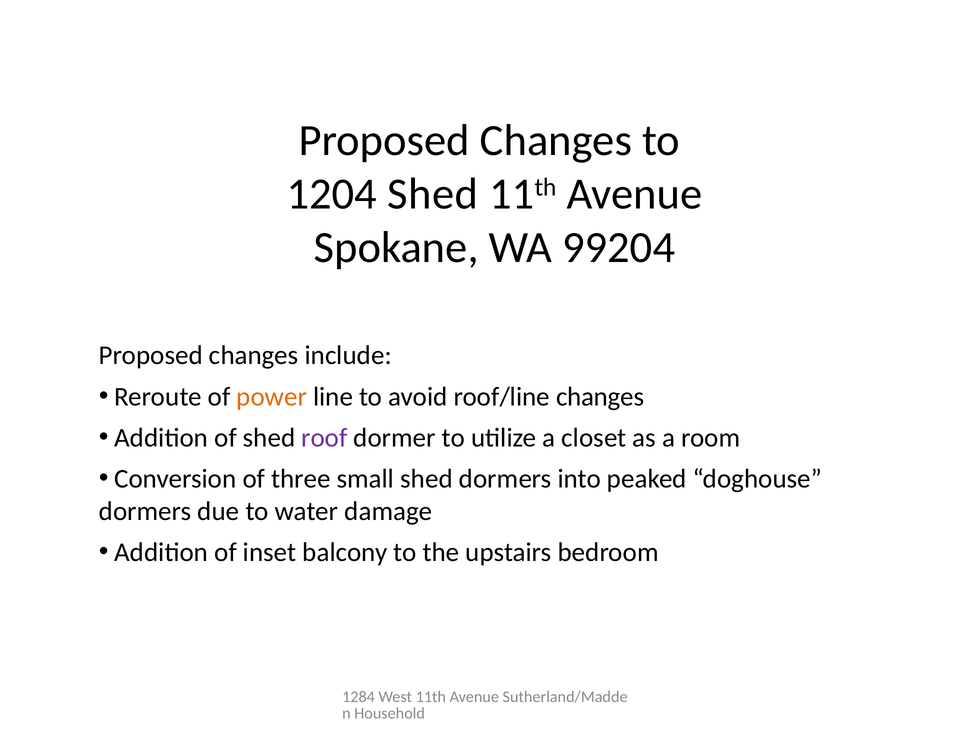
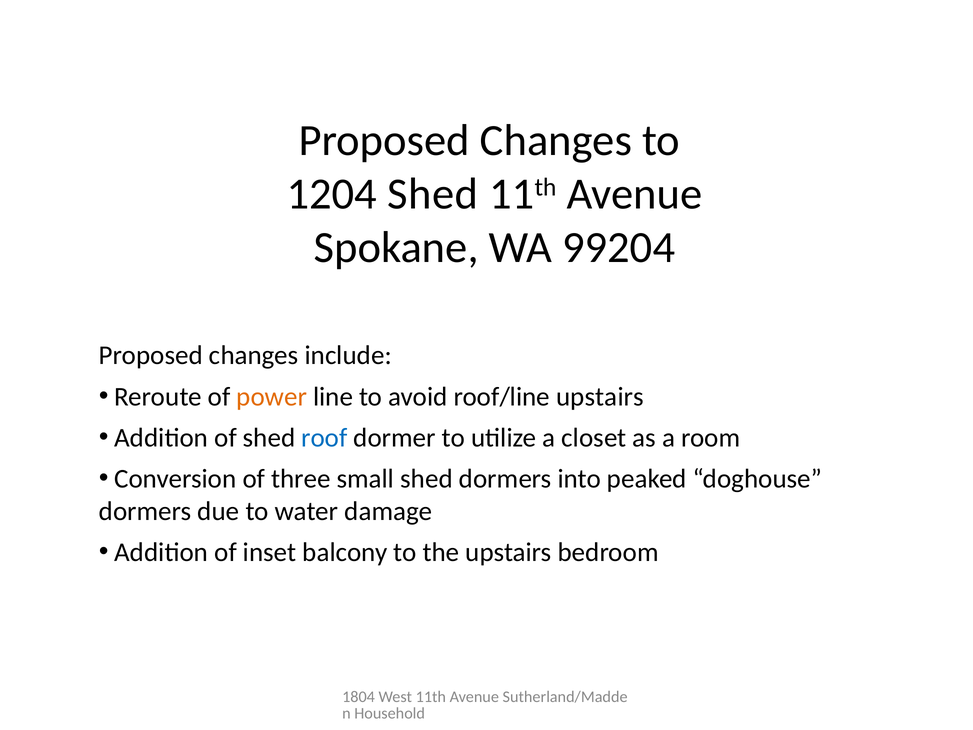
roof/line changes: changes -> upstairs
roof colour: purple -> blue
1284: 1284 -> 1804
